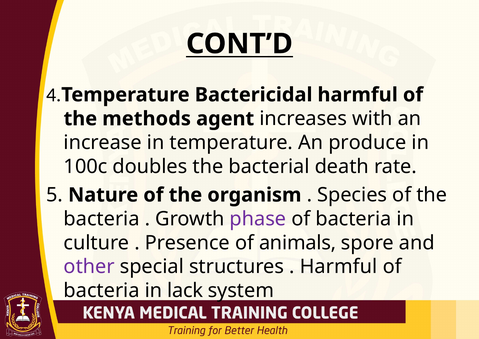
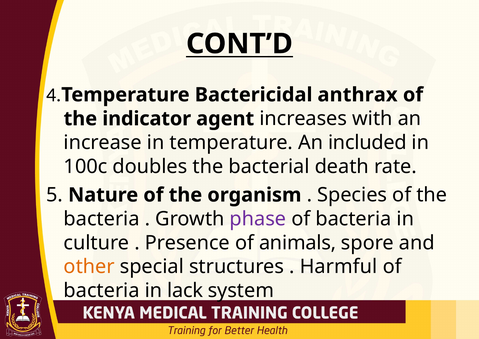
Bactericidal harmful: harmful -> anthrax
methods: methods -> indicator
produce: produce -> included
other colour: purple -> orange
